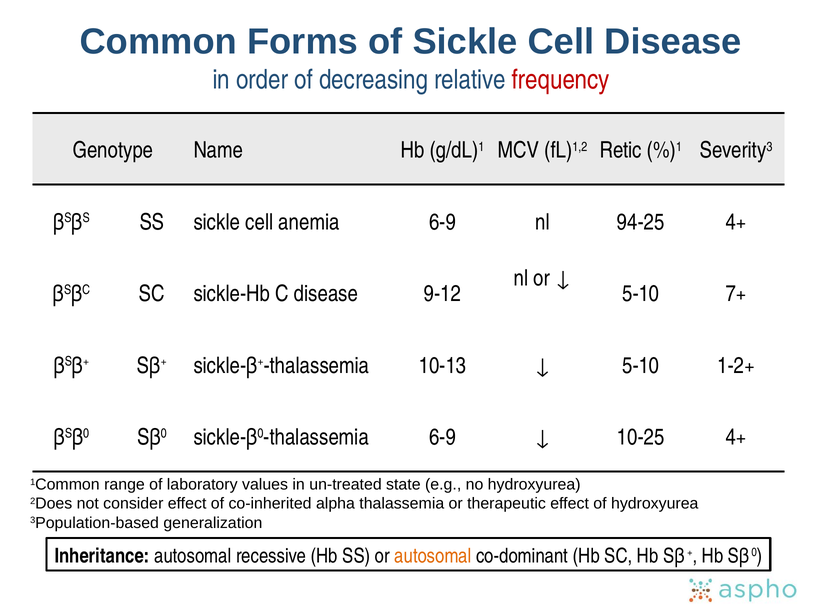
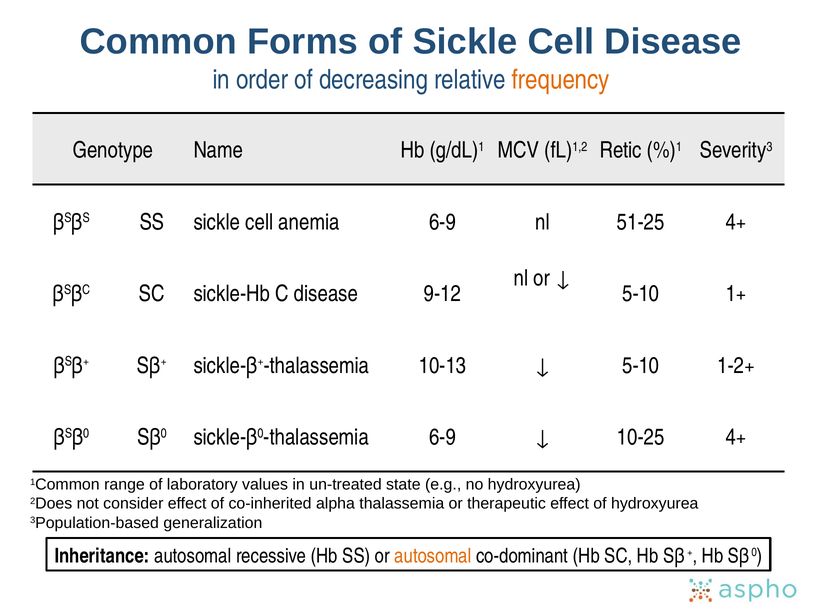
frequency colour: red -> orange
94-25: 94-25 -> 51-25
7+: 7+ -> 1+
